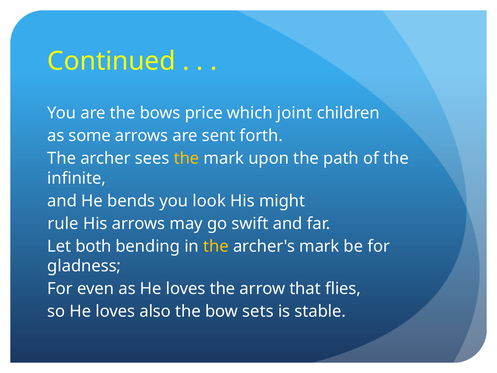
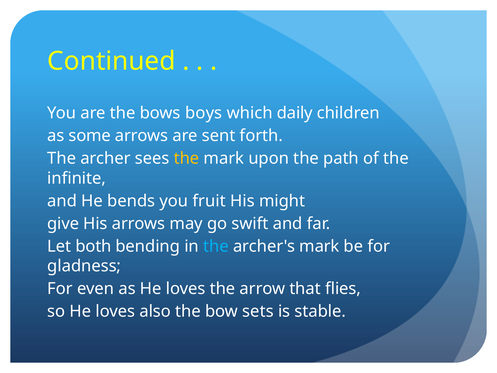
price: price -> boys
joint: joint -> daily
look: look -> fruit
rule: rule -> give
the at (216, 246) colour: yellow -> light blue
